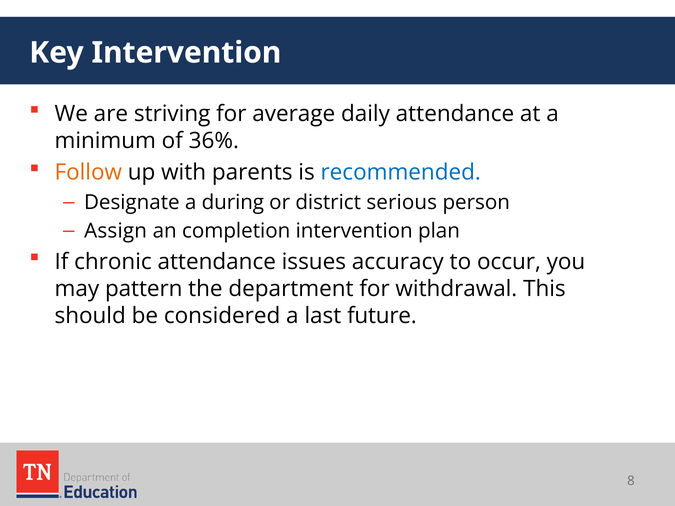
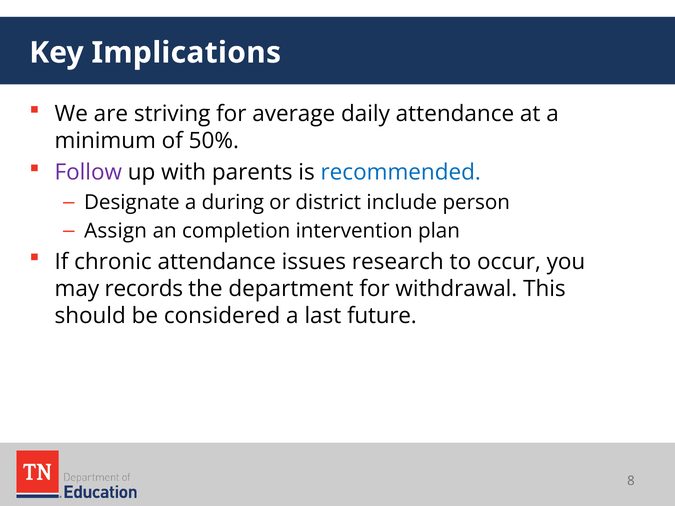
Key Intervention: Intervention -> Implications
36%: 36% -> 50%
Follow colour: orange -> purple
serious: serious -> include
accuracy: accuracy -> research
pattern: pattern -> records
